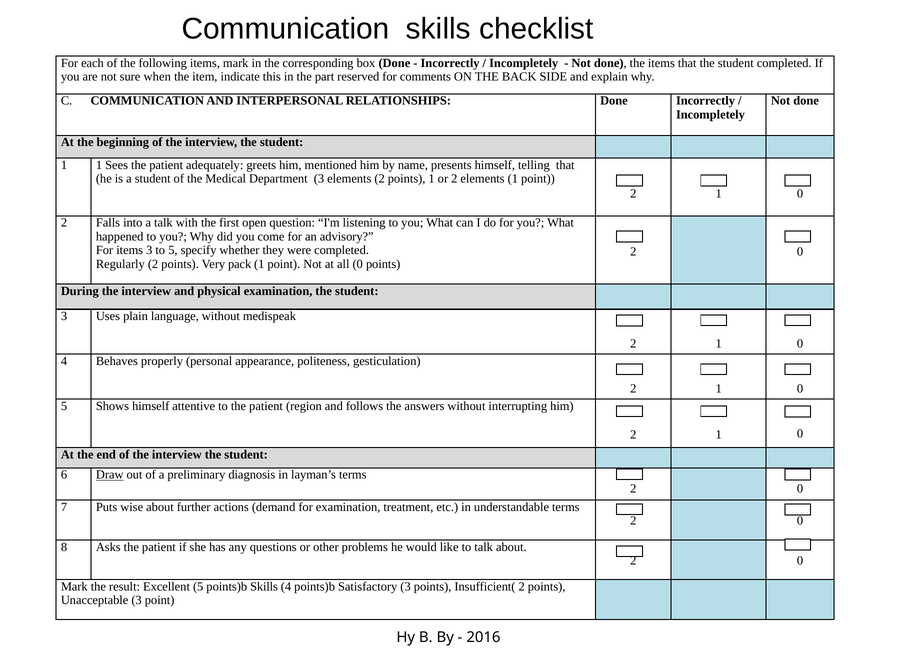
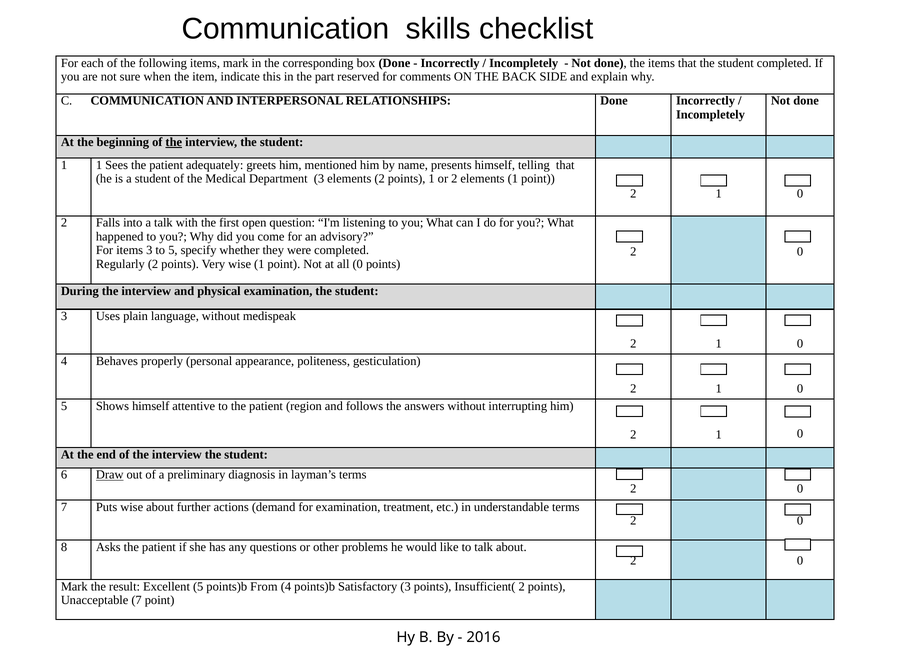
the at (174, 142) underline: none -> present
Very pack: pack -> wise
points)b Skills: Skills -> From
Unacceptable 3: 3 -> 7
